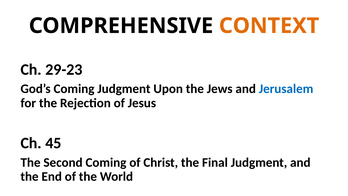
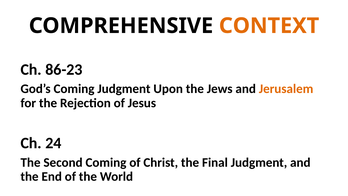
29-23: 29-23 -> 86-23
Jerusalem colour: blue -> orange
45: 45 -> 24
